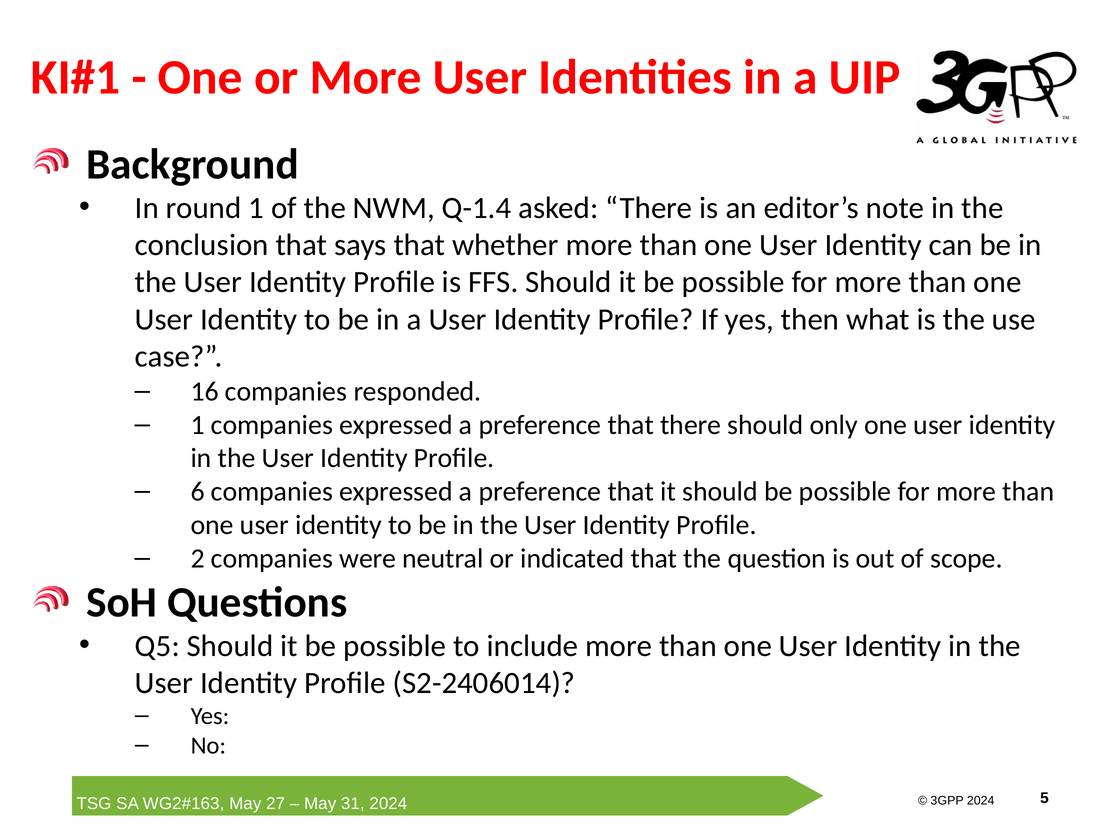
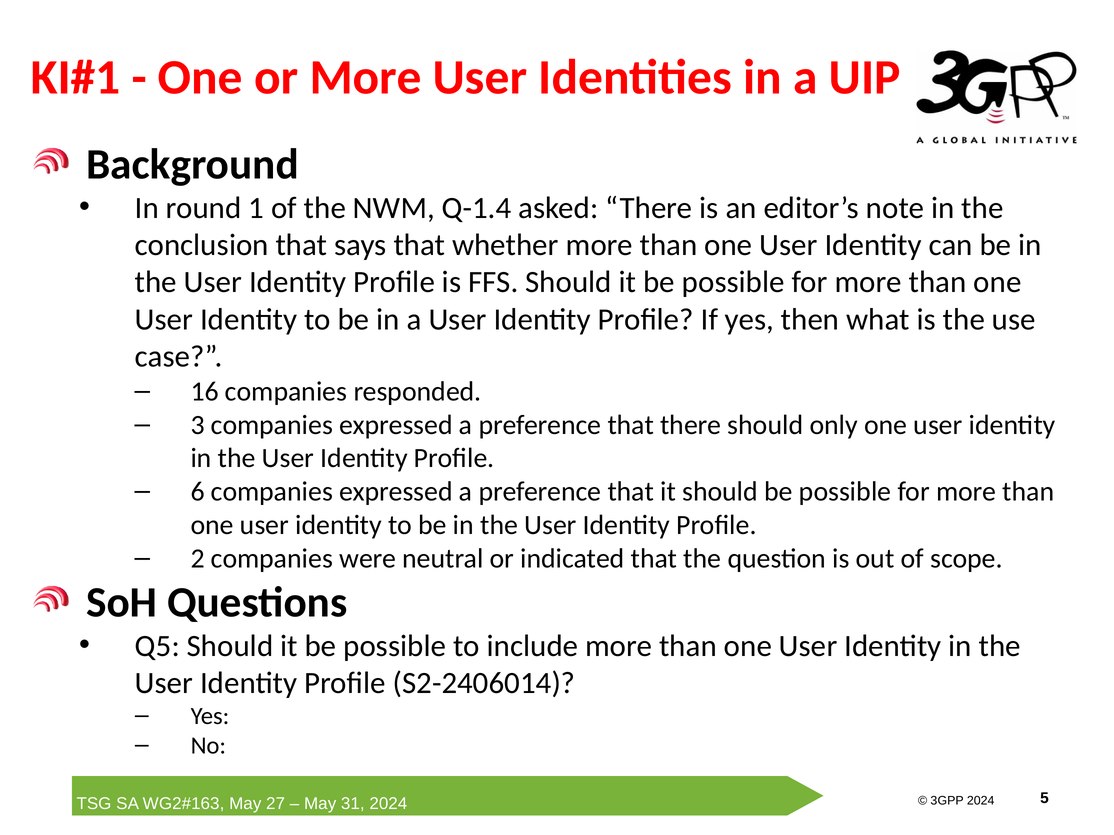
1 at (198, 425): 1 -> 3
